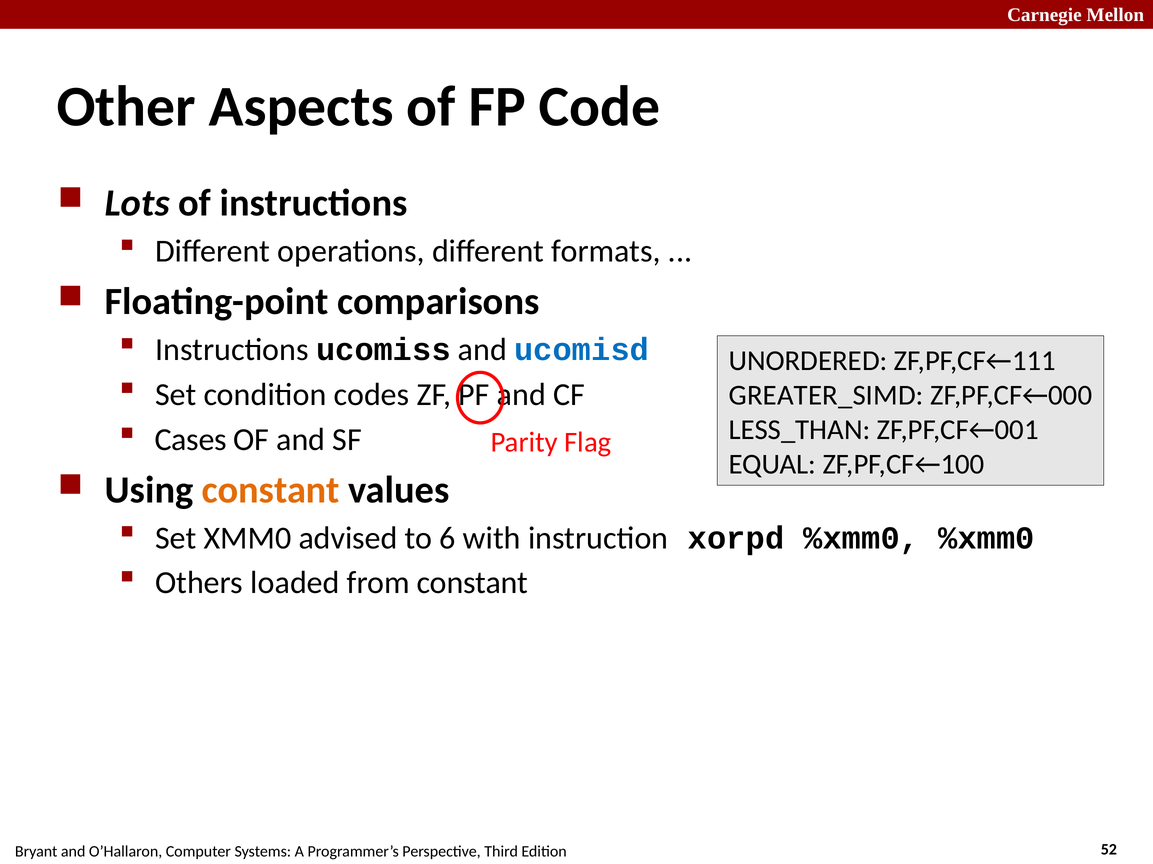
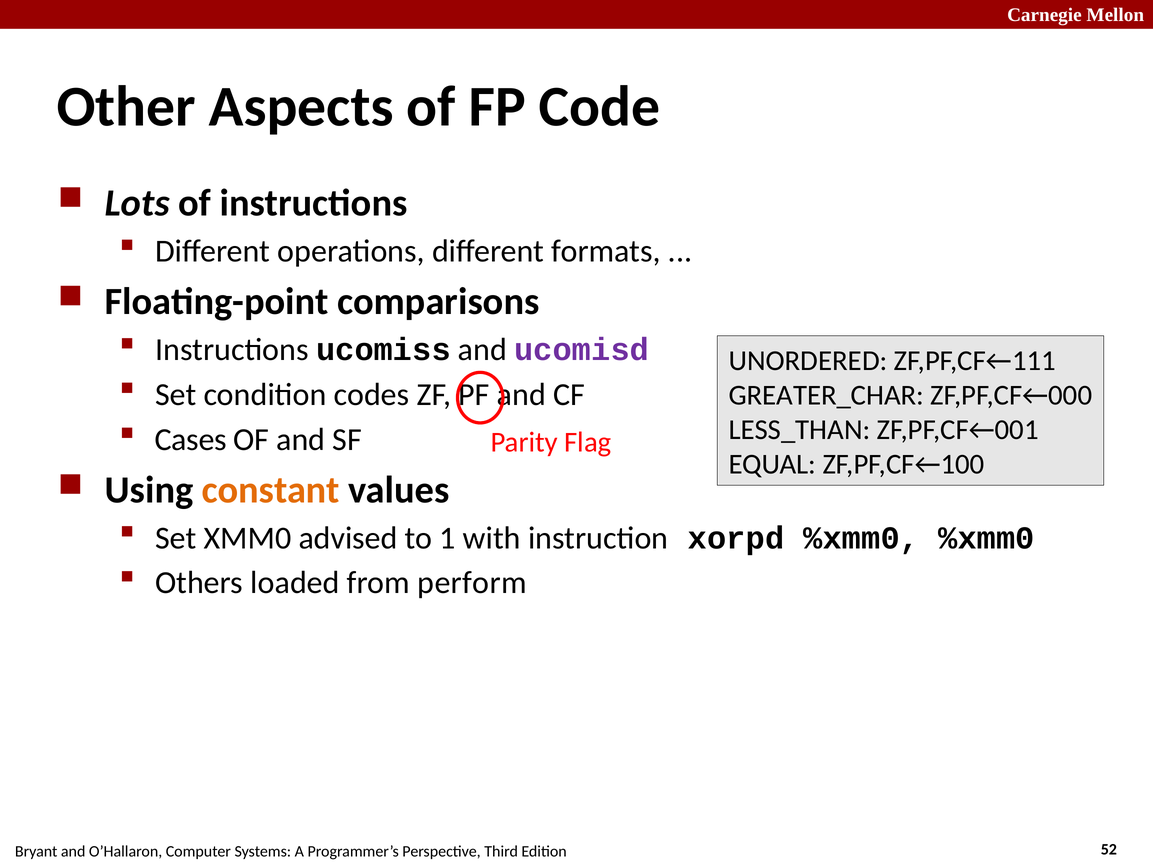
ucomisd colour: blue -> purple
GREATER_SIMD: GREATER_SIMD -> GREATER_CHAR
6: 6 -> 1
from constant: constant -> perform
